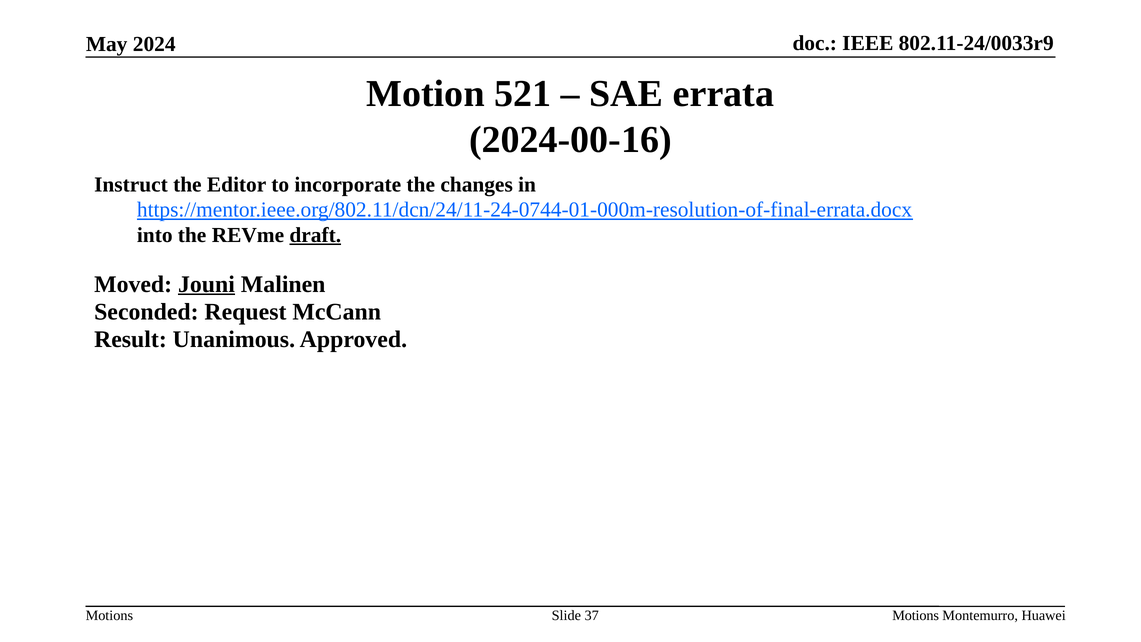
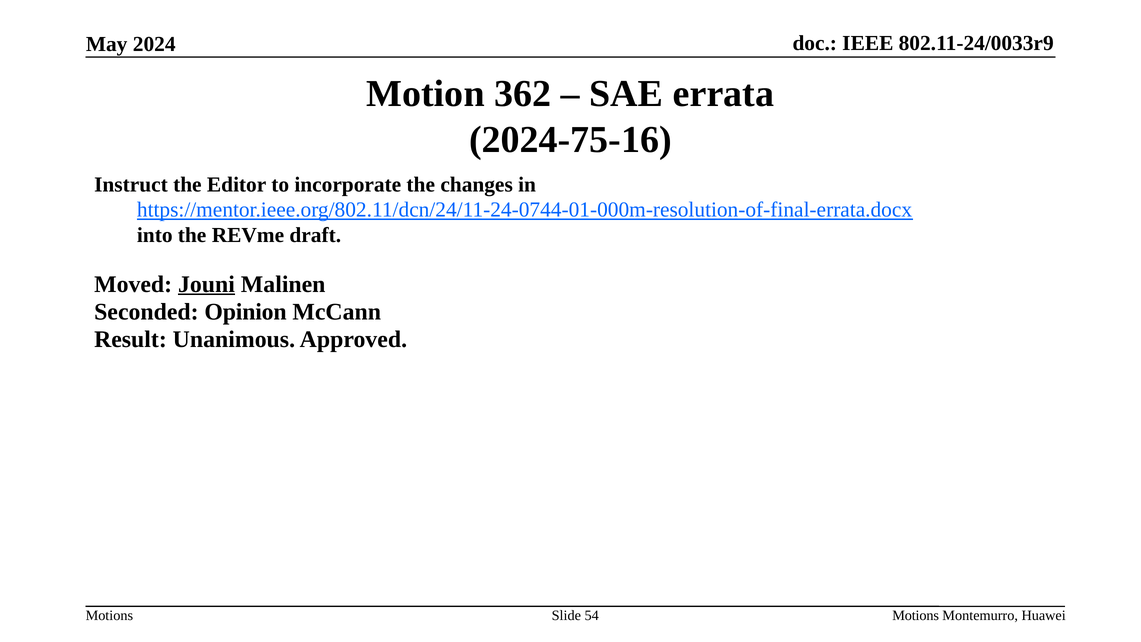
521: 521 -> 362
2024-00-16: 2024-00-16 -> 2024-75-16
draft underline: present -> none
Request: Request -> Opinion
37: 37 -> 54
